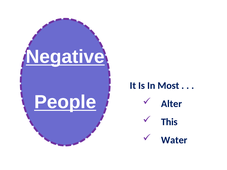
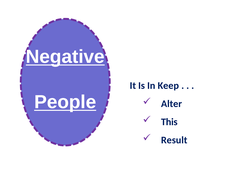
Most: Most -> Keep
Water: Water -> Result
